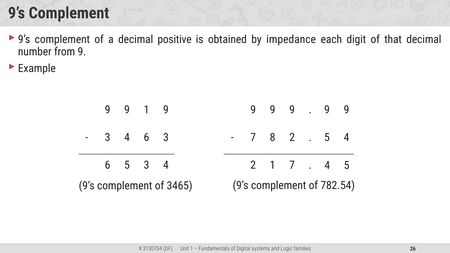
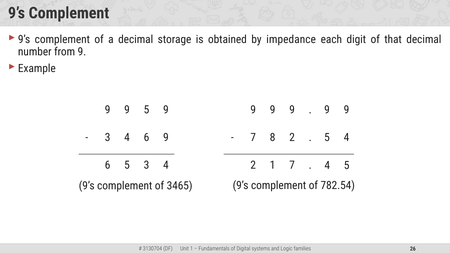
positive: positive -> storage
1 at (146, 110): 1 -> 5
6 3: 3 -> 9
